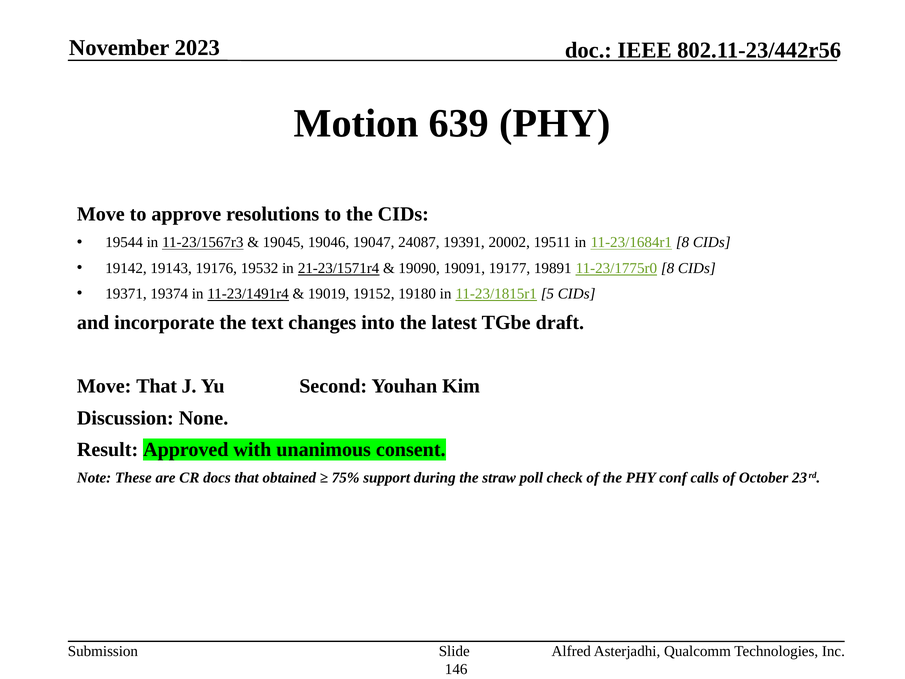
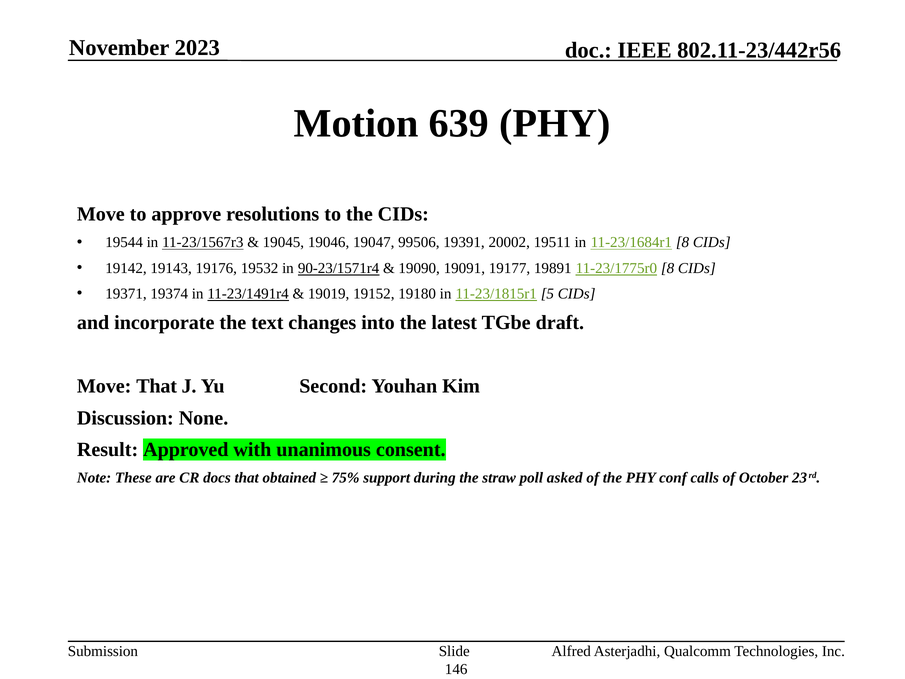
24087: 24087 -> 99506
21-23/1571r4: 21-23/1571r4 -> 90-23/1571r4
check: check -> asked
